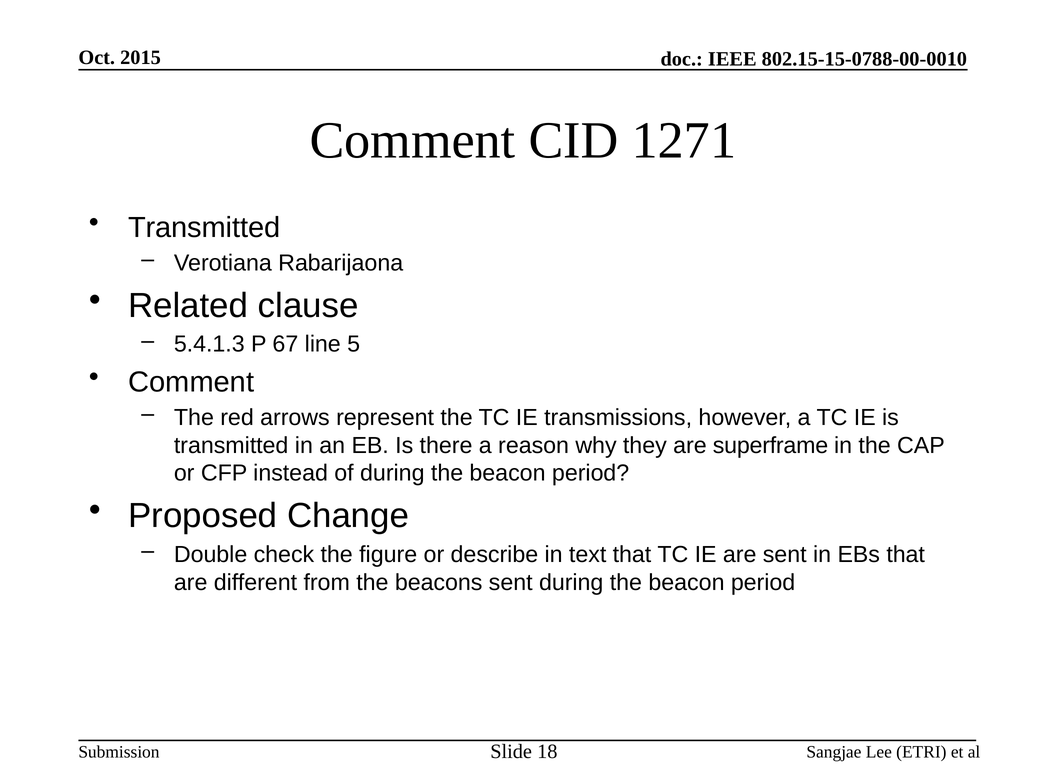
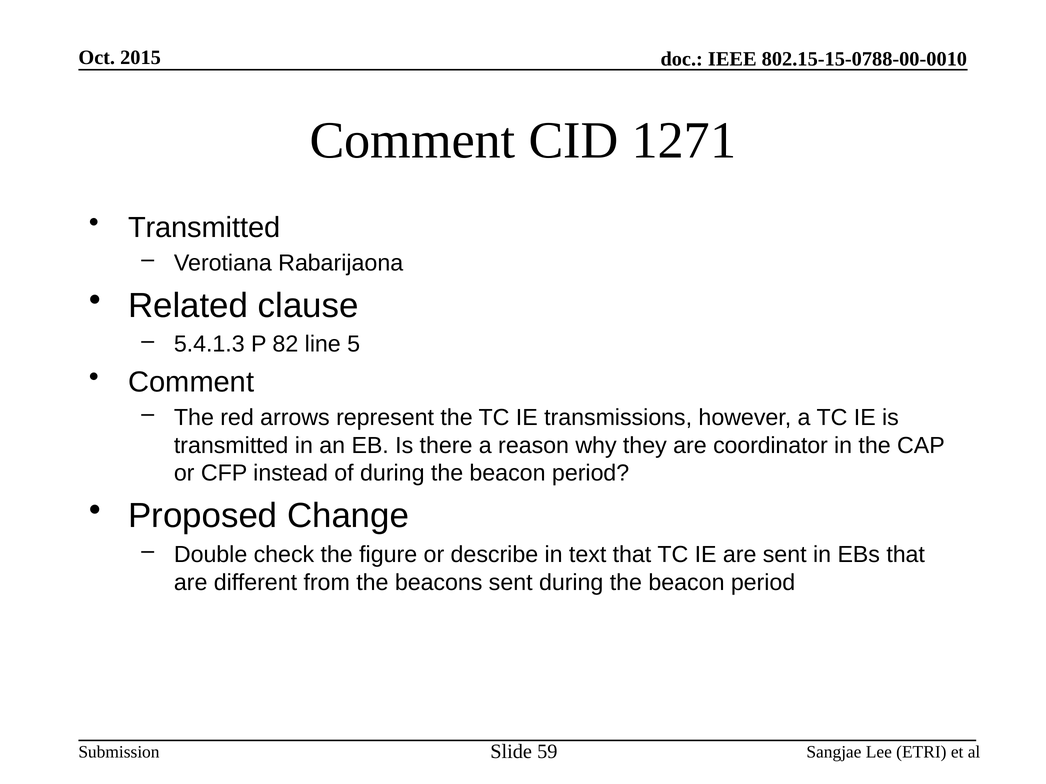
67: 67 -> 82
superframe: superframe -> coordinator
18: 18 -> 59
